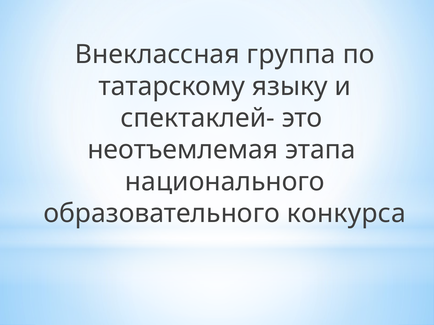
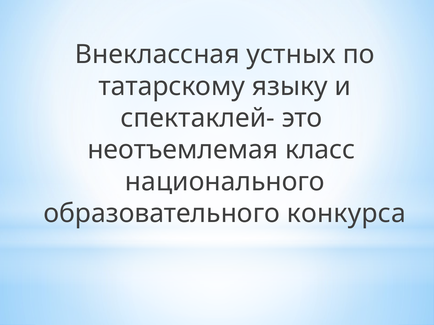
группа: группа -> устных
этапа: этапа -> класс
